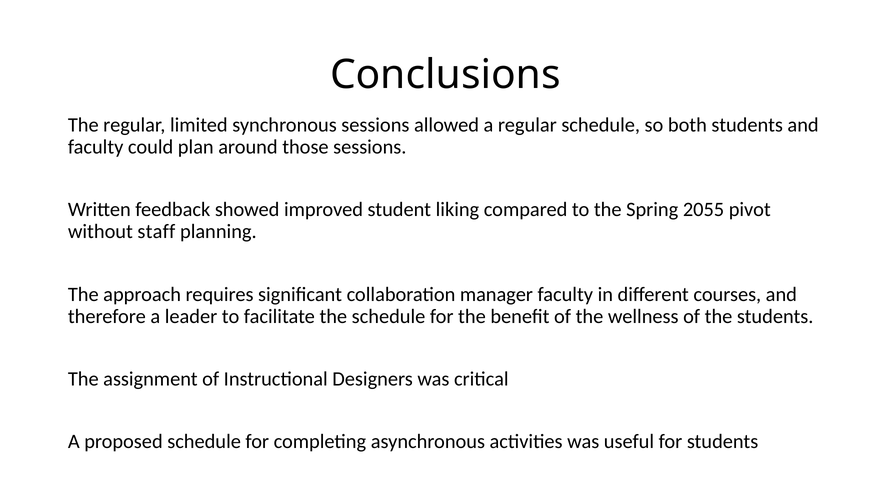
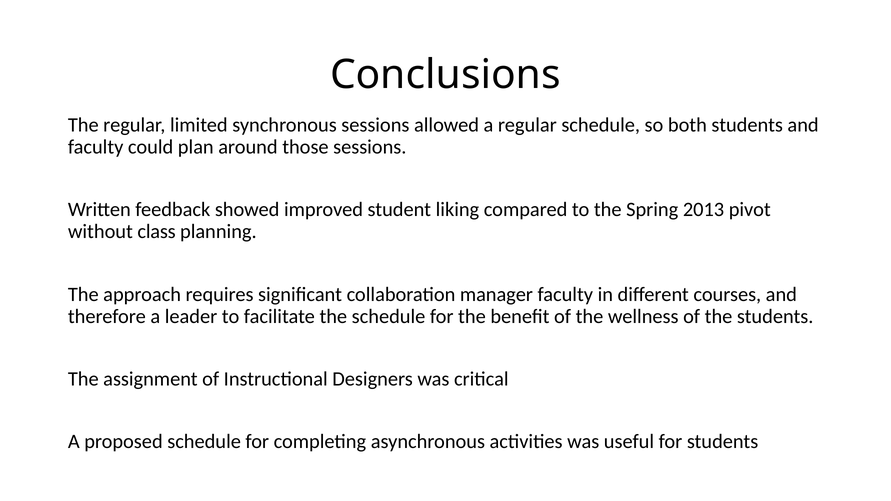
2055: 2055 -> 2013
staff: staff -> class
